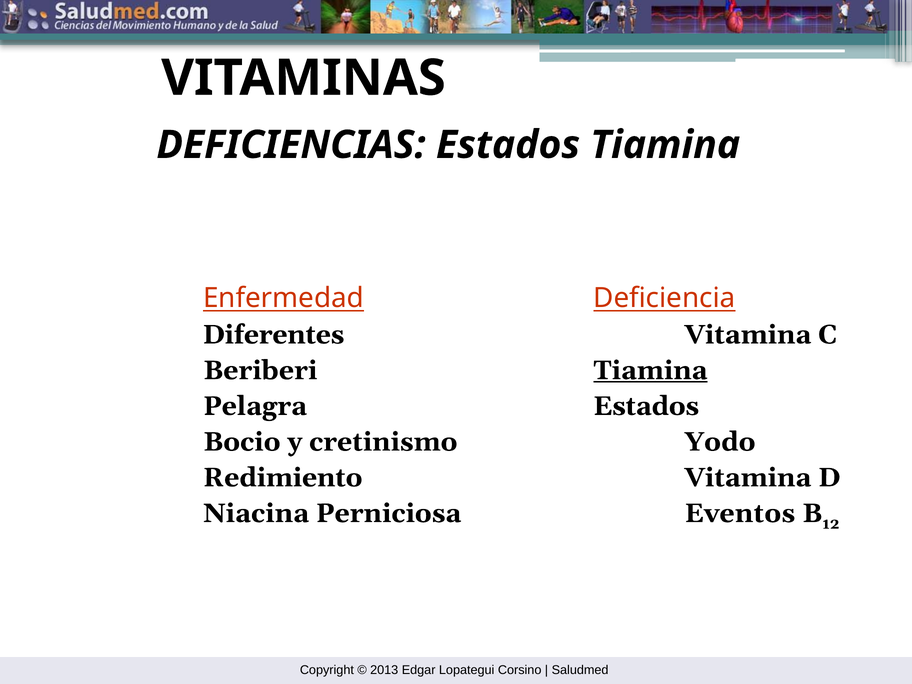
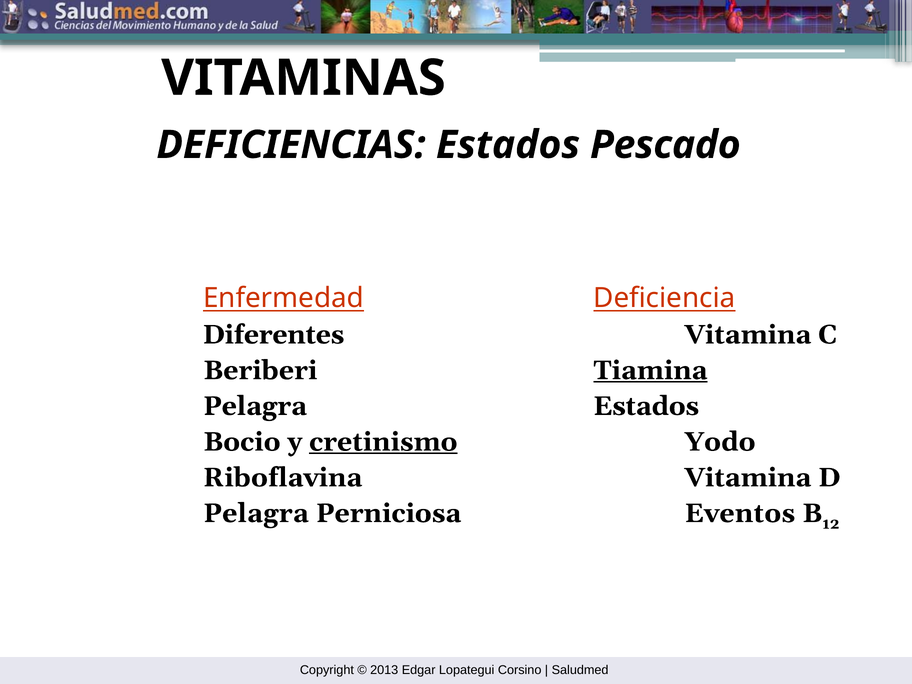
Estados Tiamina: Tiamina -> Pescado
cretinismo underline: none -> present
Redimiento: Redimiento -> Riboflavina
Niacina at (256, 513): Niacina -> Pelagra
